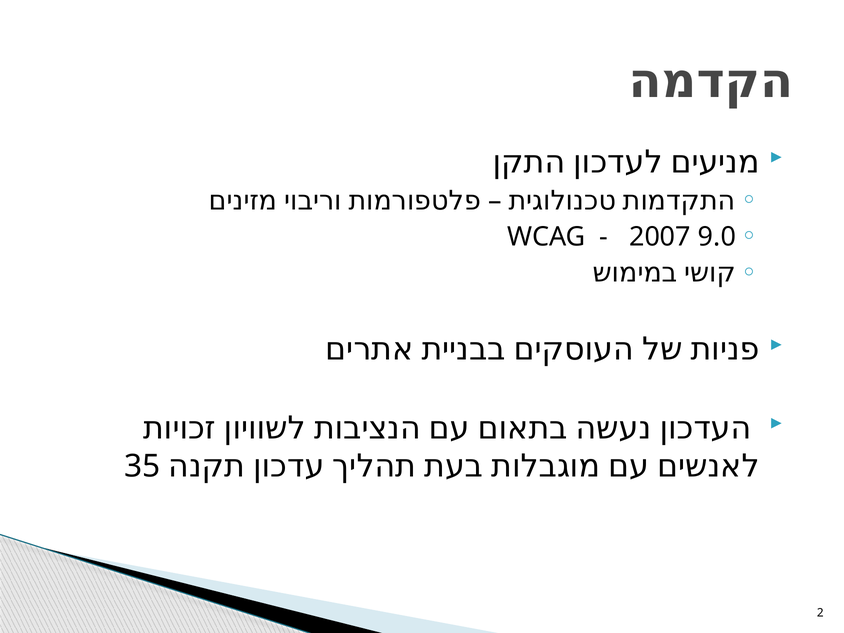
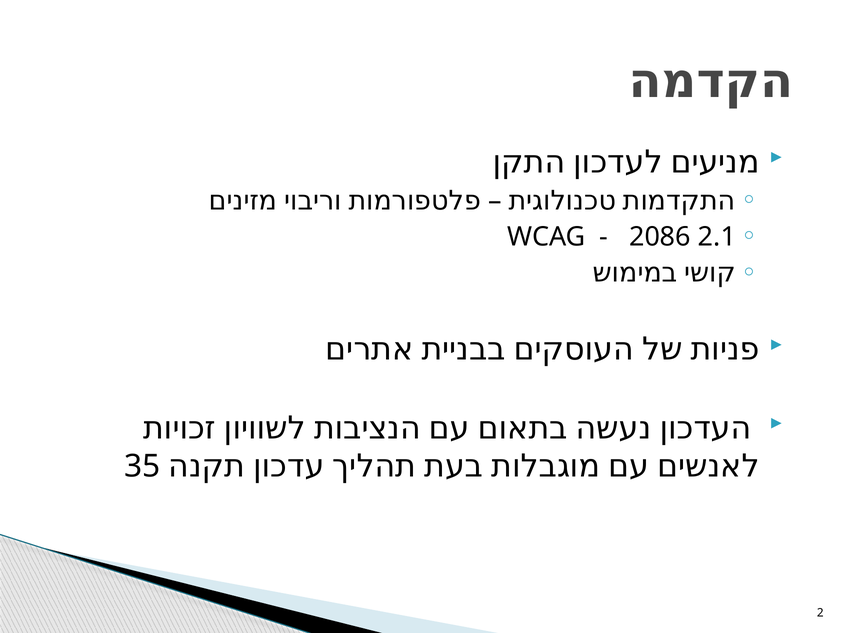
2007: 2007 -> 2086
9.0: 9.0 -> 2.1
